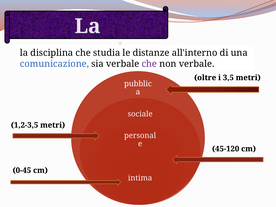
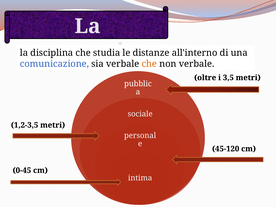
che at (149, 64) colour: purple -> orange
